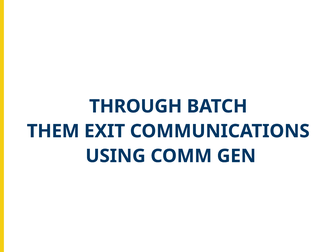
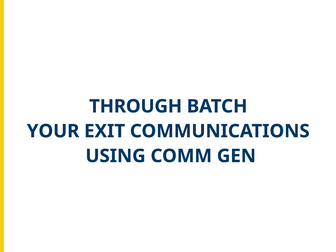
THEM: THEM -> YOUR
